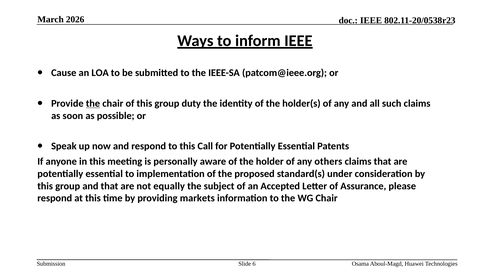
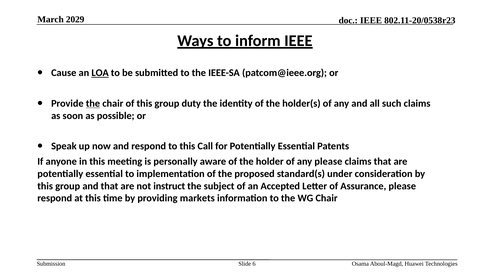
2026: 2026 -> 2029
LOA underline: none -> present
any others: others -> please
equally: equally -> instruct
